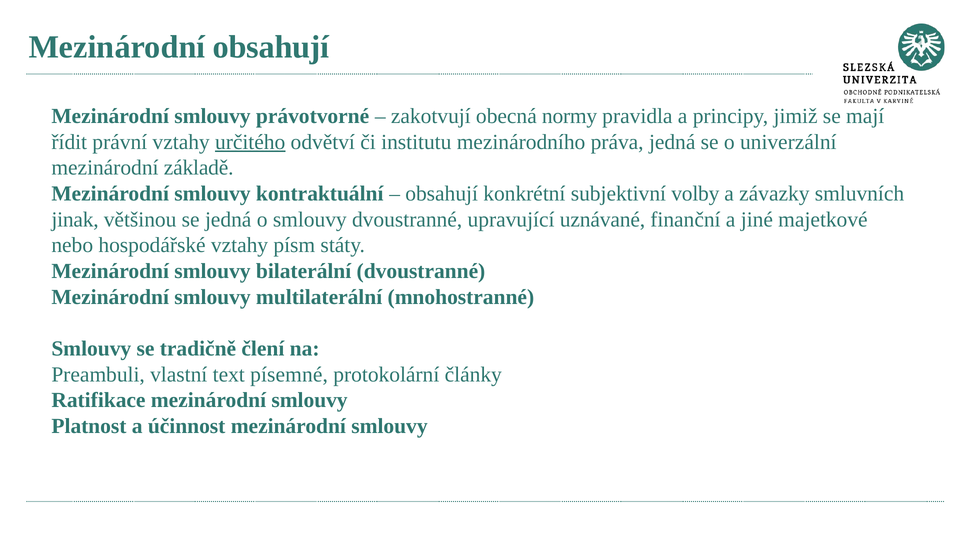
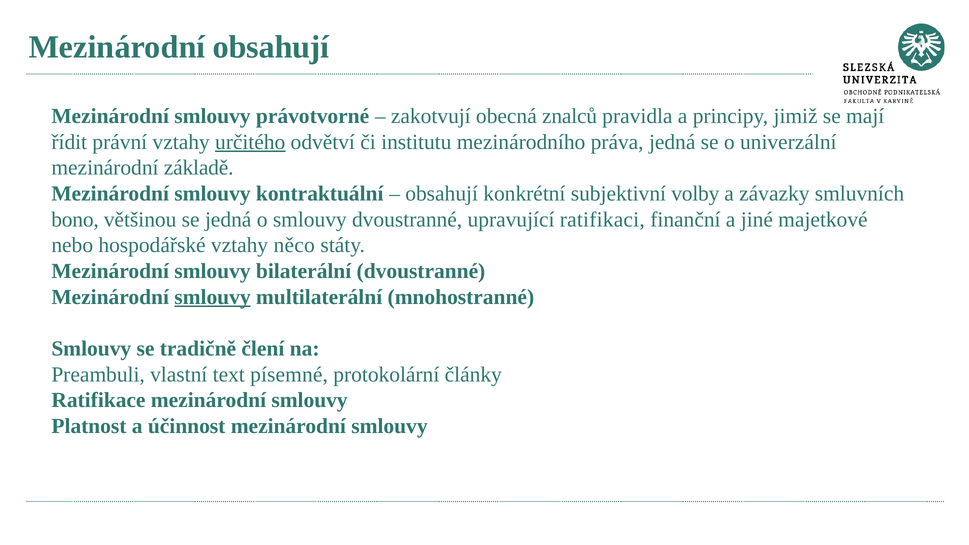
normy: normy -> znalců
jinak: jinak -> bono
uznávané: uznávané -> ratifikaci
písm: písm -> něco
smlouvy at (213, 297) underline: none -> present
